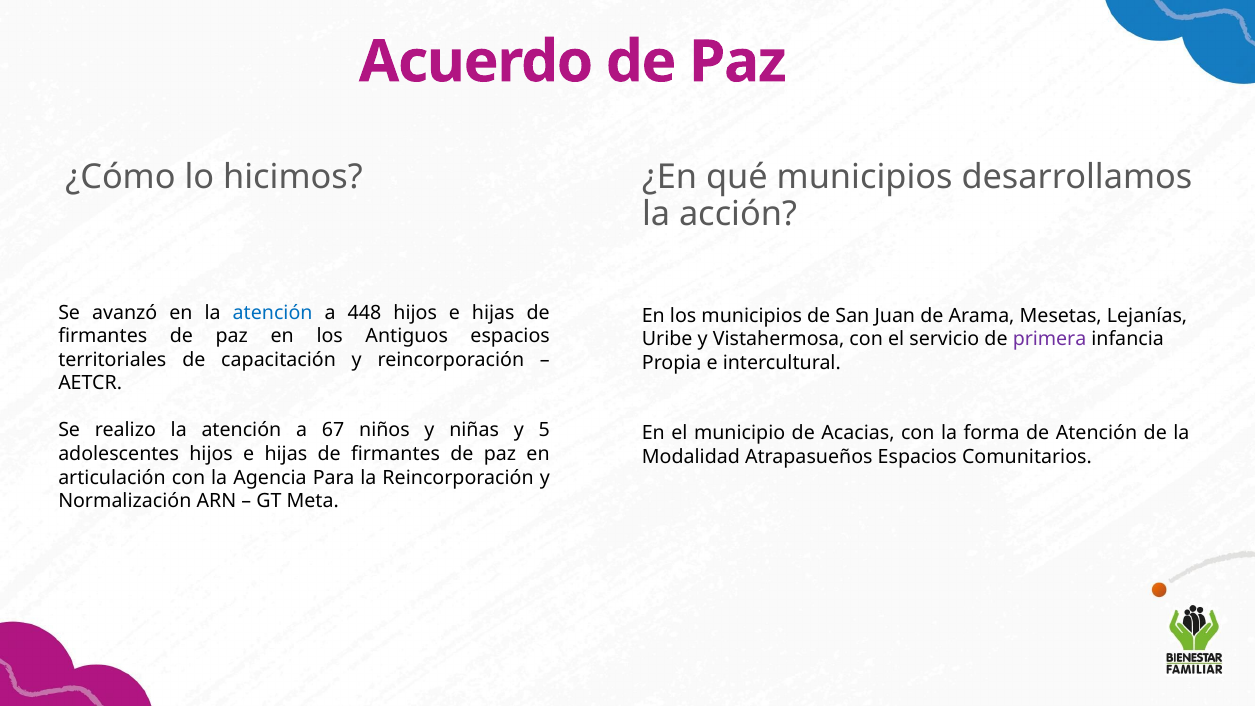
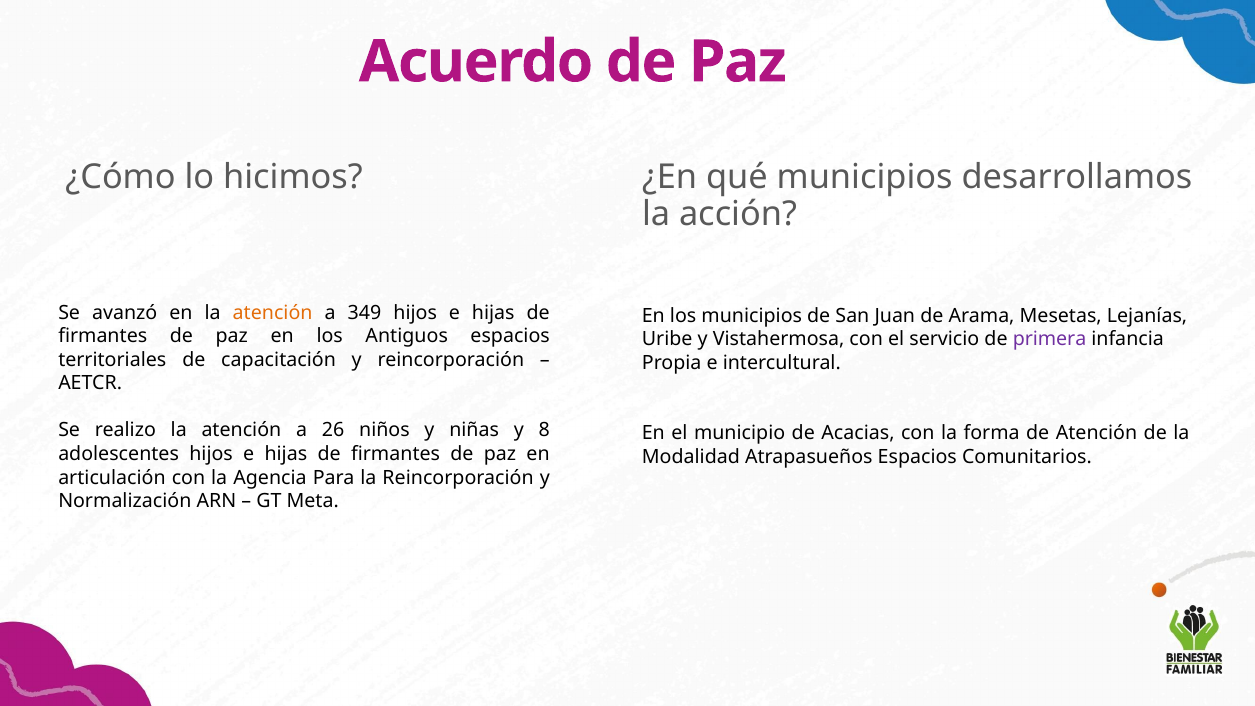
atención at (273, 313) colour: blue -> orange
448: 448 -> 349
67: 67 -> 26
5: 5 -> 8
